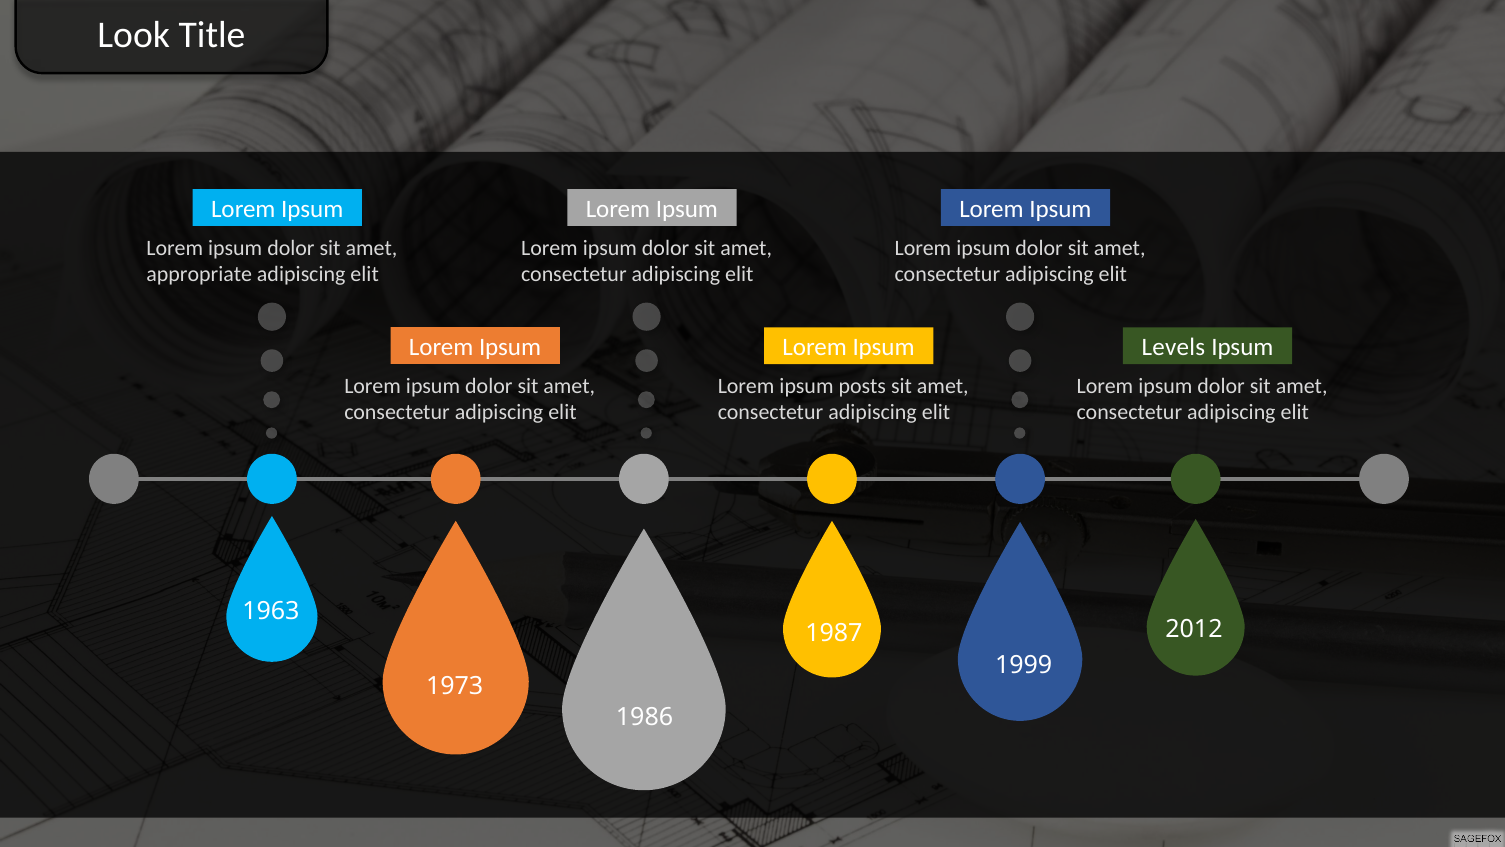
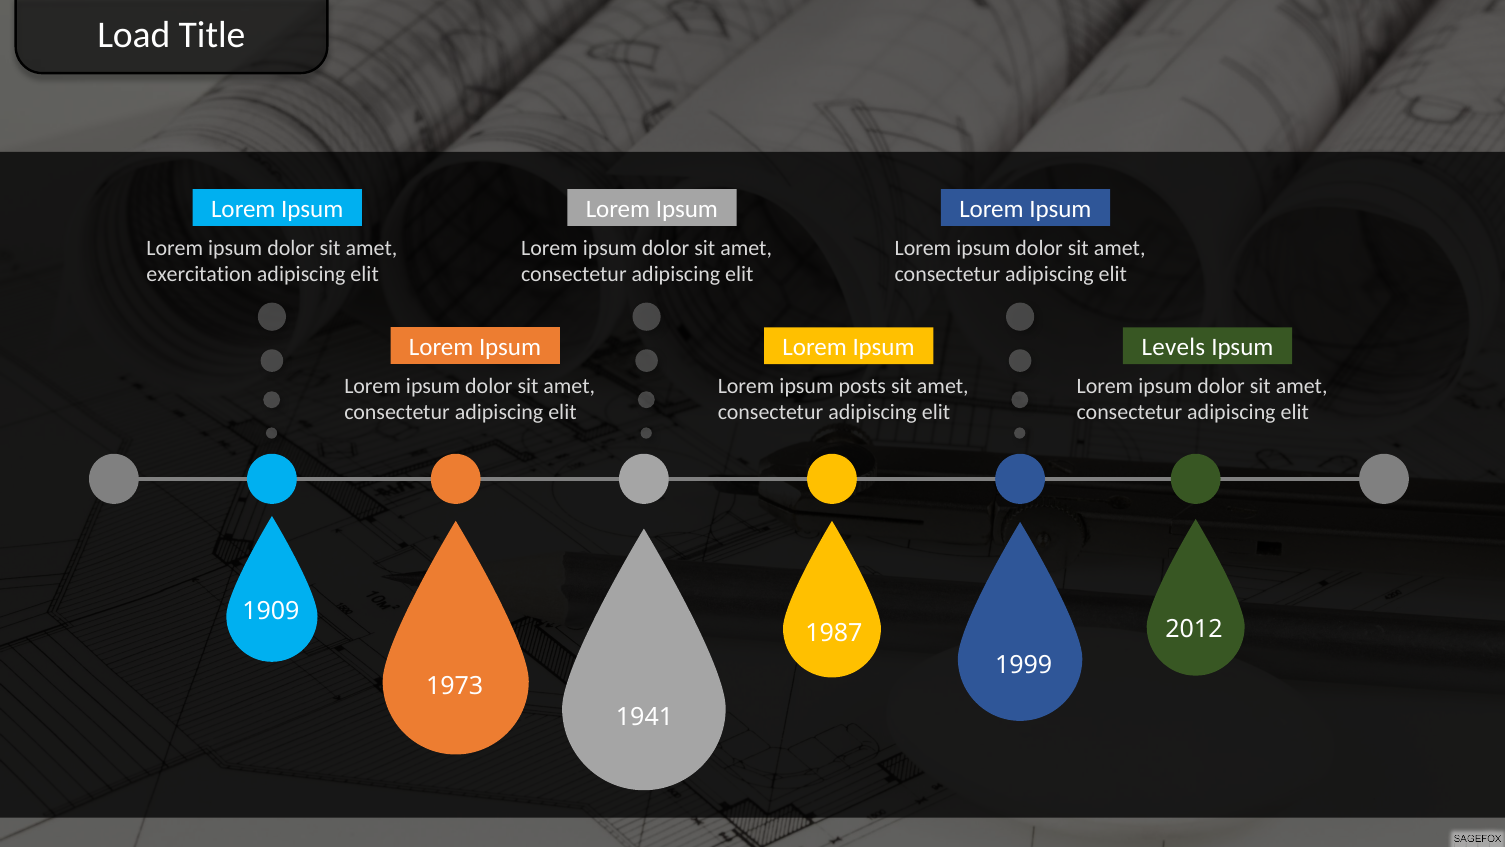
Look: Look -> Load
appropriate: appropriate -> exercitation
1963: 1963 -> 1909
1986: 1986 -> 1941
